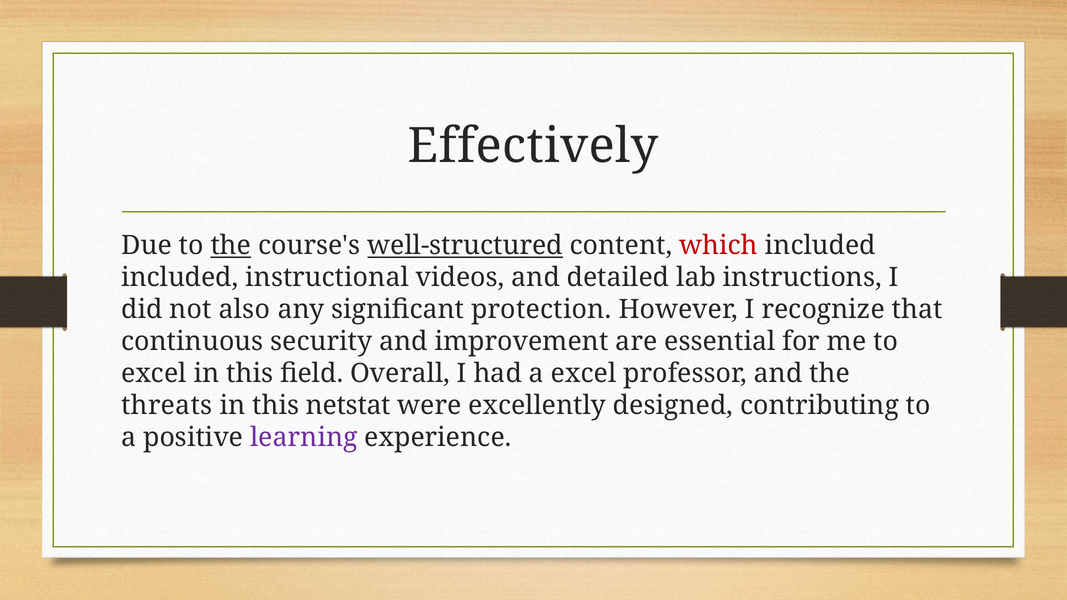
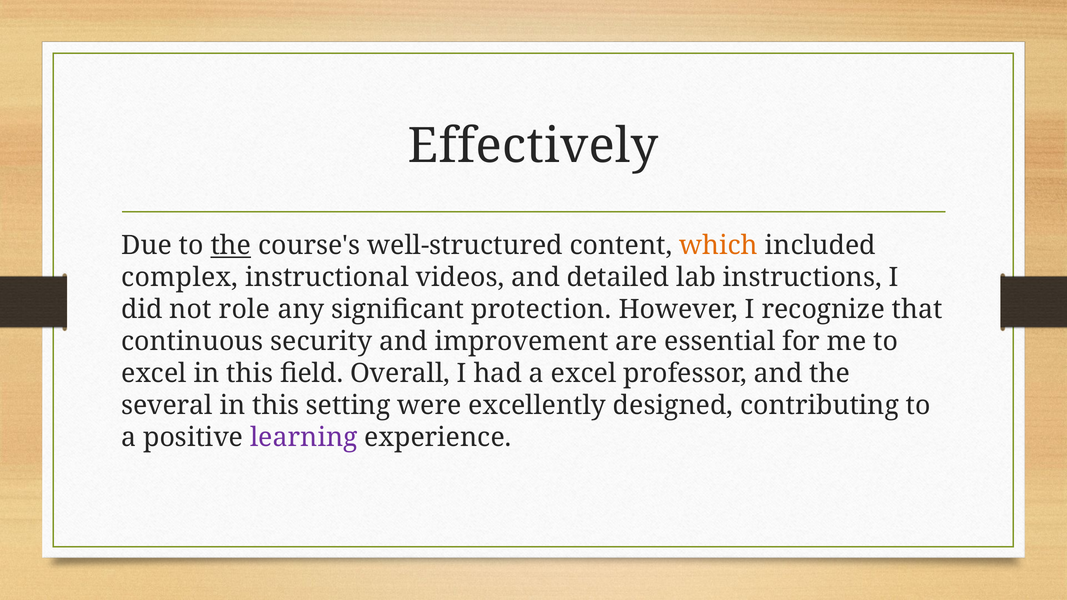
well-structured underline: present -> none
which colour: red -> orange
included at (180, 278): included -> complex
also: also -> role
threats: threats -> several
netstat: netstat -> setting
